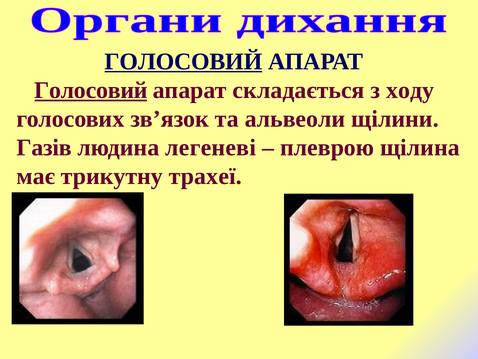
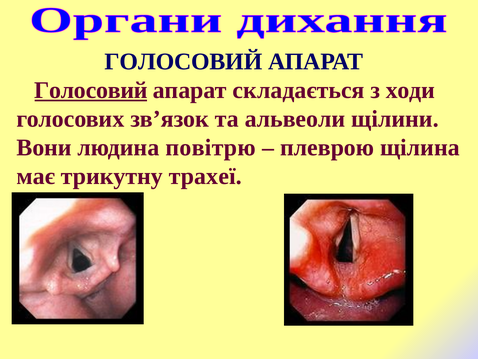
ГОЛОСОВИЙ at (183, 61) underline: present -> none
ходу: ходу -> ходи
Газів: Газів -> Вони
легеневі: легеневі -> повітрю
